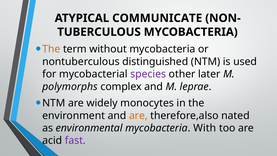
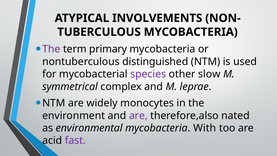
COMMUNICATE: COMMUNICATE -> INVOLVEMENTS
The at (51, 49) colour: orange -> purple
without: without -> primary
later: later -> slow
polymorphs: polymorphs -> symmetrical
are at (138, 115) colour: orange -> purple
